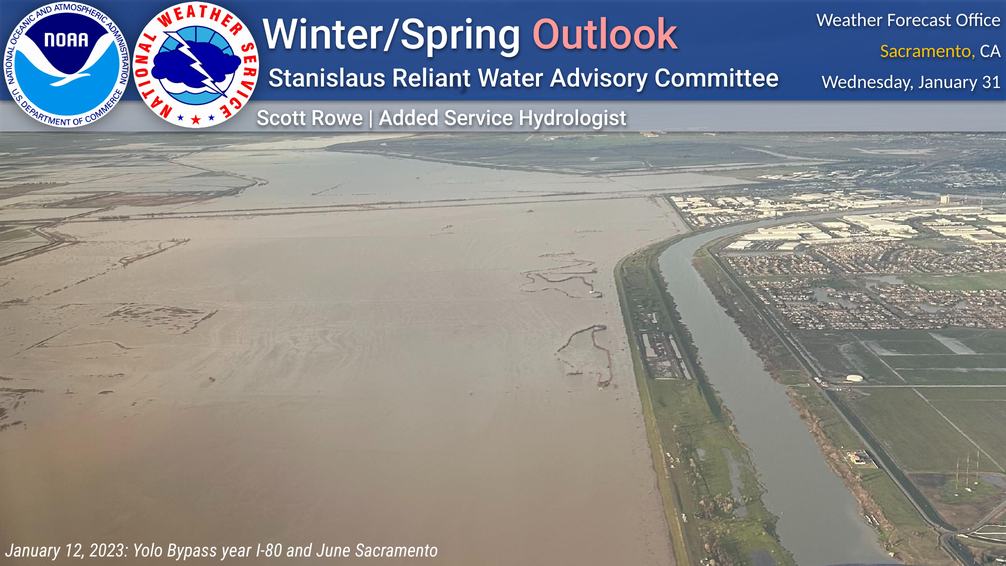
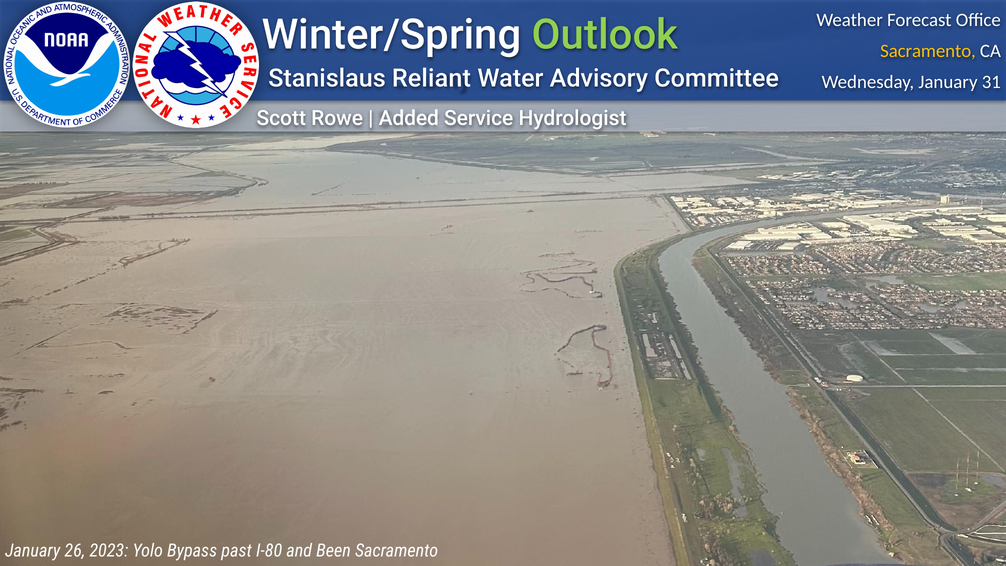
Outlook colour: pink -> light green
12: 12 -> 26
year: year -> past
June: June -> Been
